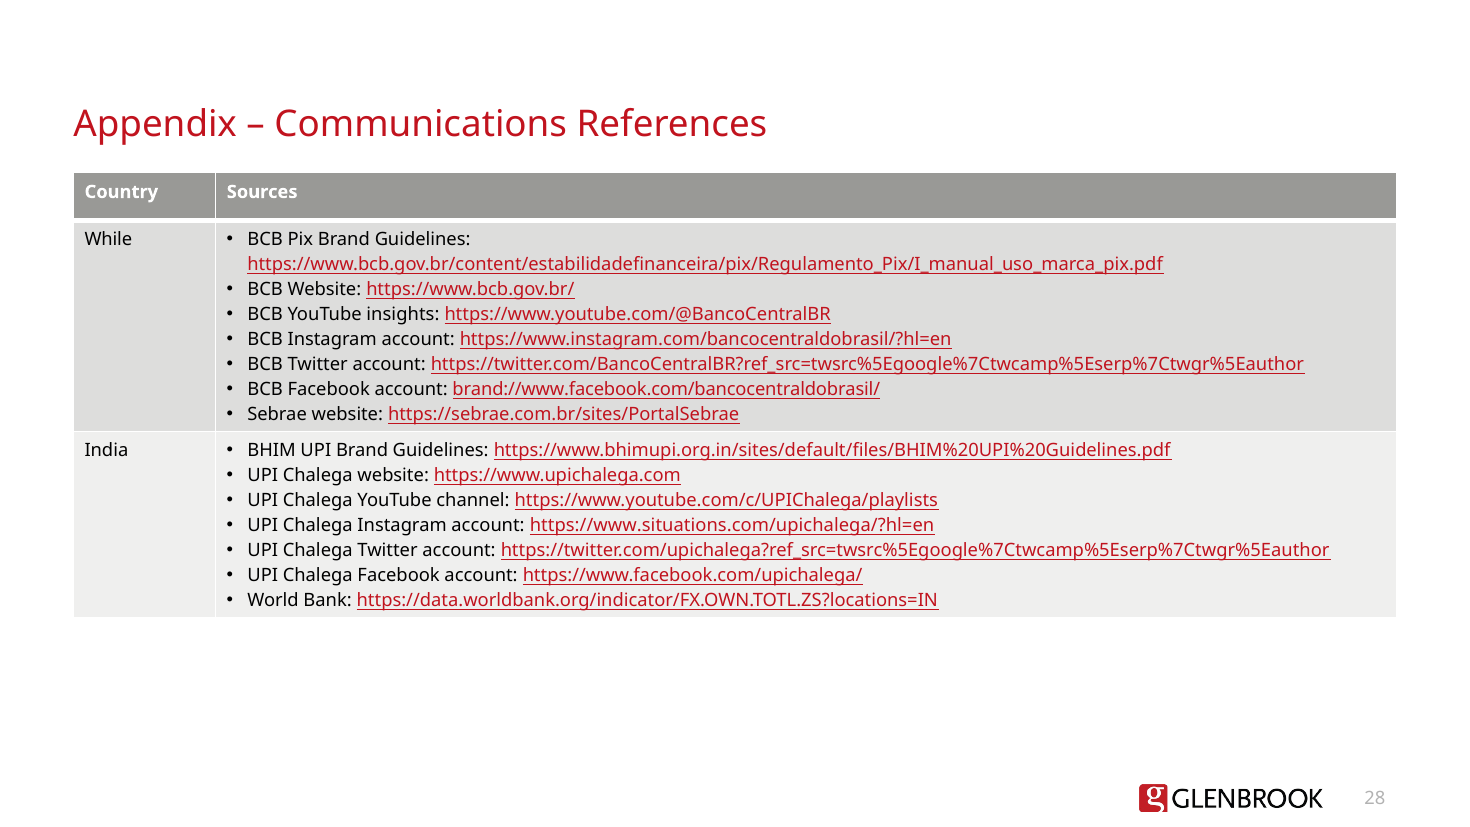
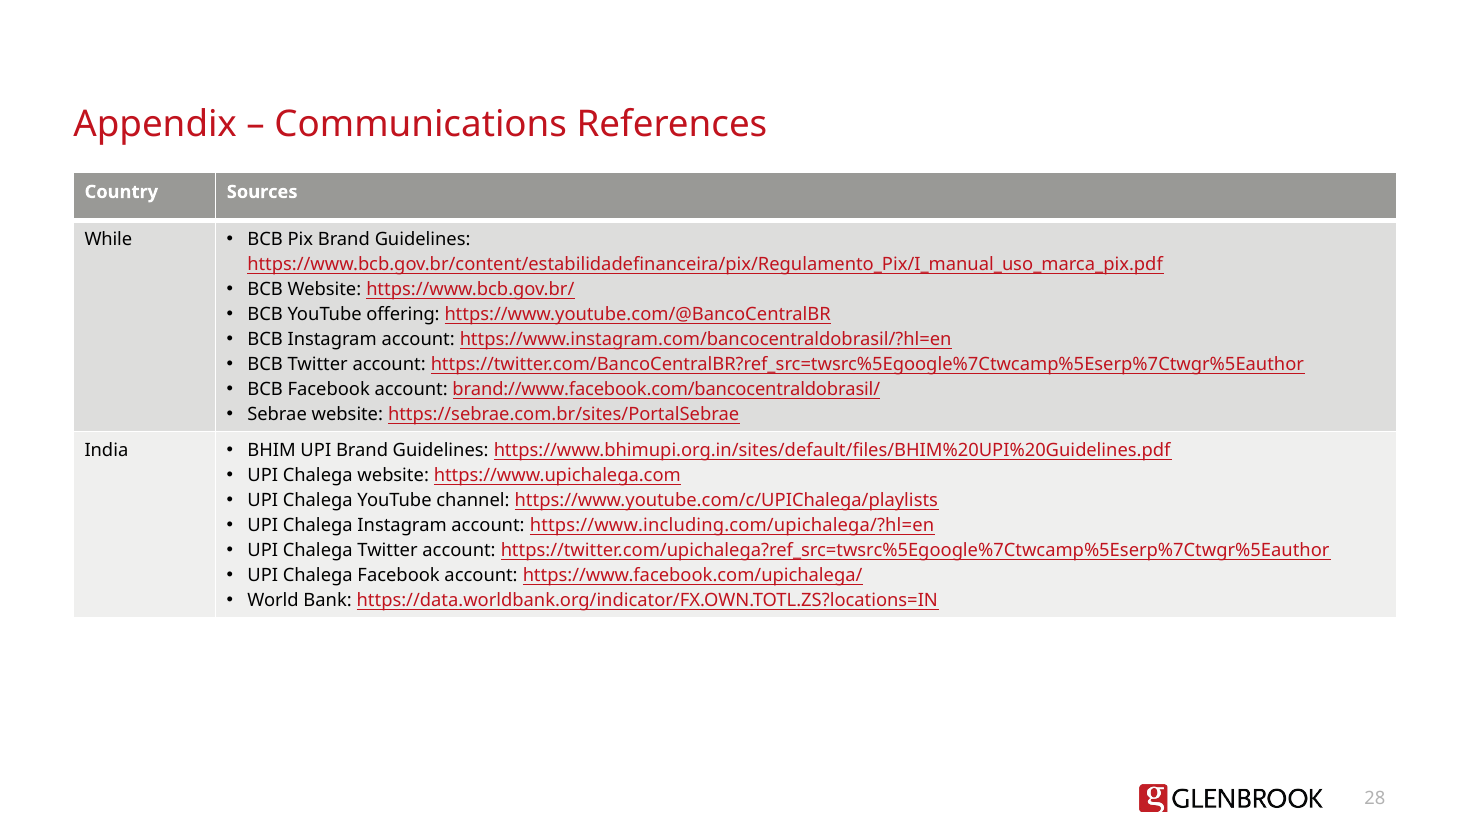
insights: insights -> offering
https://www.situations.com/upichalega/?hl=en: https://www.situations.com/upichalega/?hl=en -> https://www.including.com/upichalega/?hl=en
